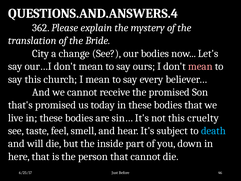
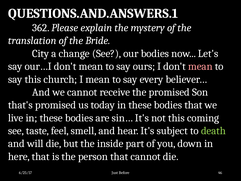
QUESTIONS.AND.ANSWERS.4: QUESTIONS.AND.ANSWERS.4 -> QUESTIONS.AND.ANSWERS.1
cruelty: cruelty -> coming
death colour: light blue -> light green
